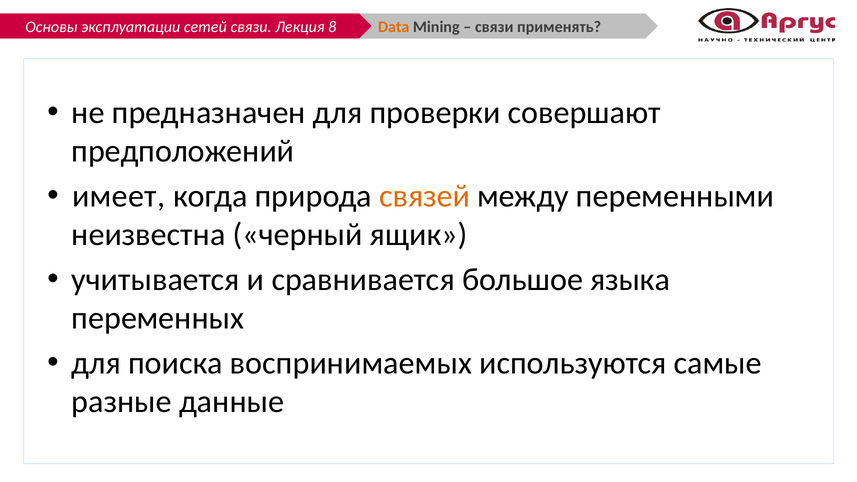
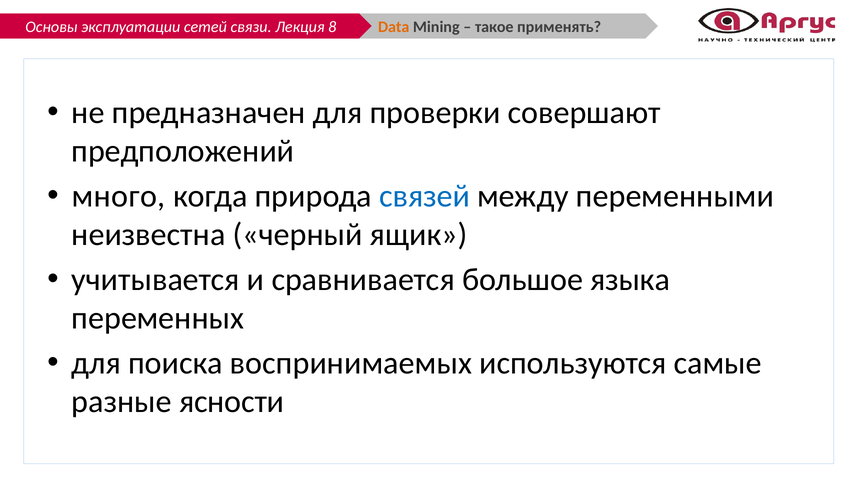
связи at (494, 27): связи -> такое
имеет: имеет -> много
связей colour: orange -> blue
данные: данные -> ясности
